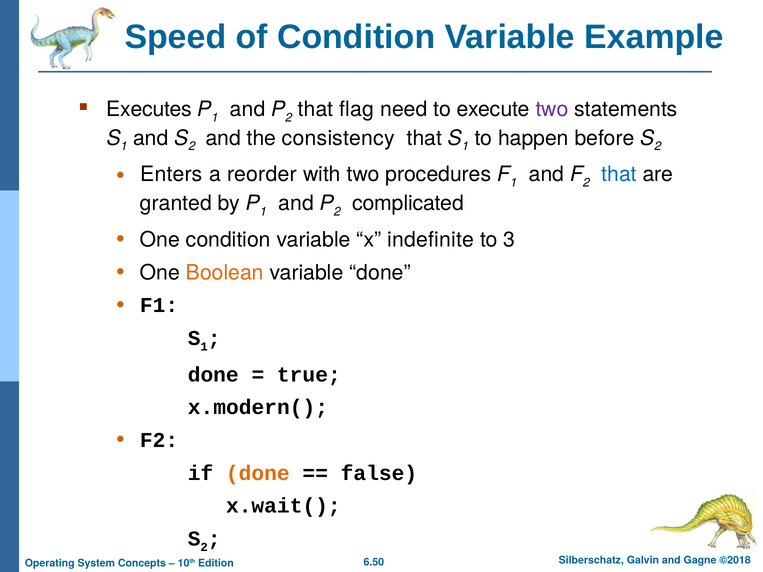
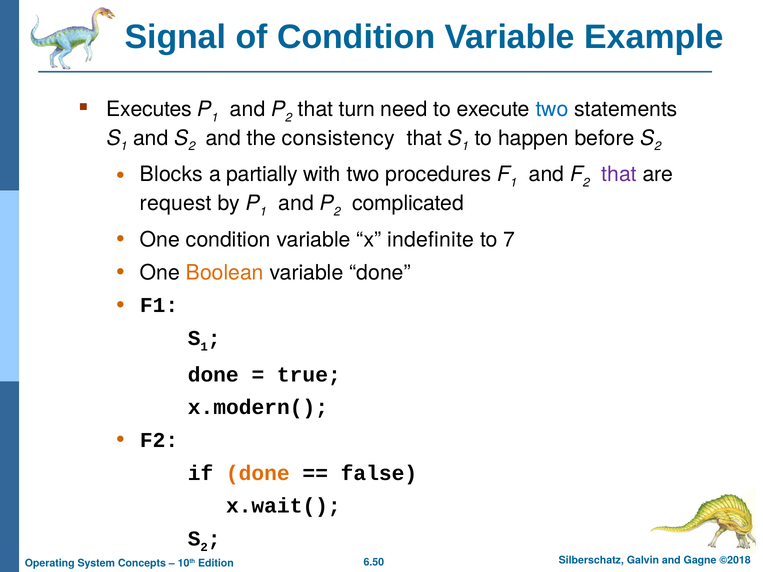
Speed: Speed -> Signal
flag: flag -> turn
two at (552, 109) colour: purple -> blue
Enters: Enters -> Blocks
reorder: reorder -> partially
that at (619, 175) colour: blue -> purple
granted: granted -> request
3: 3 -> 7
